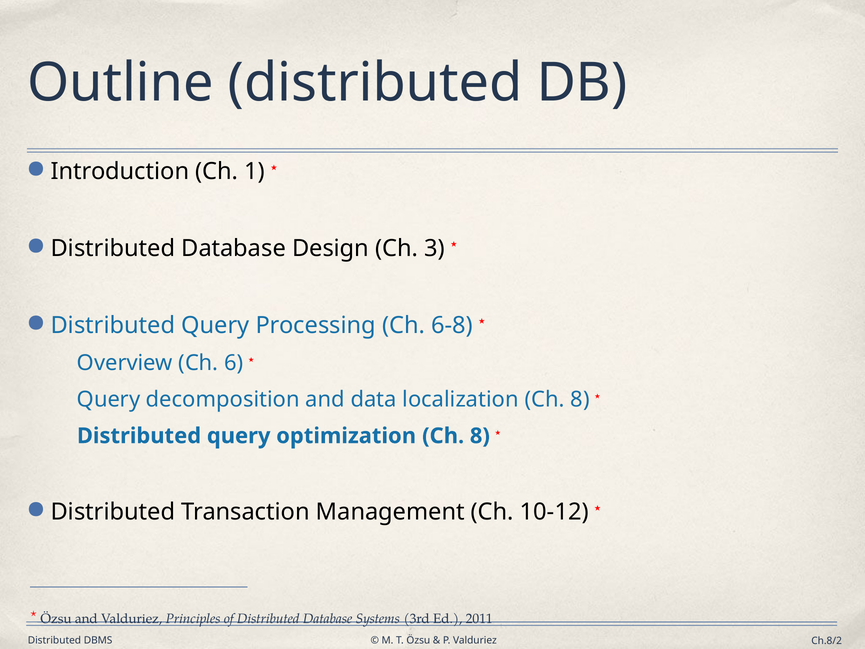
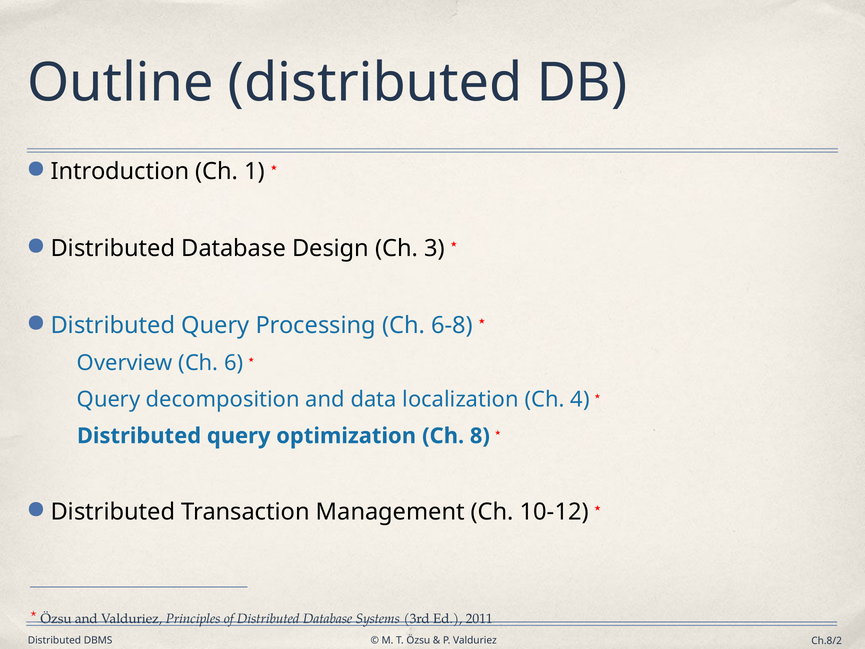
localization Ch 8: 8 -> 4
